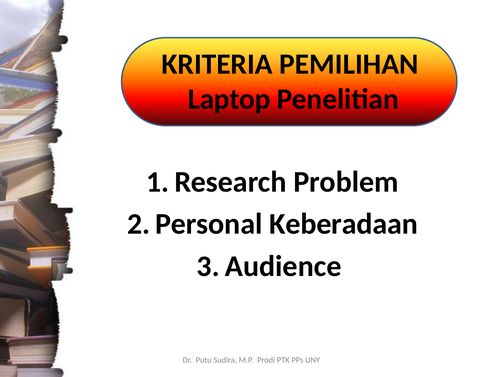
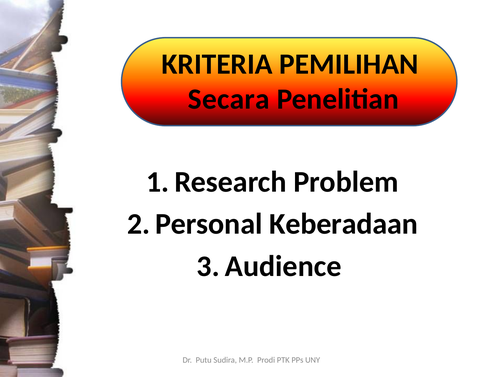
Laptop: Laptop -> Secara
